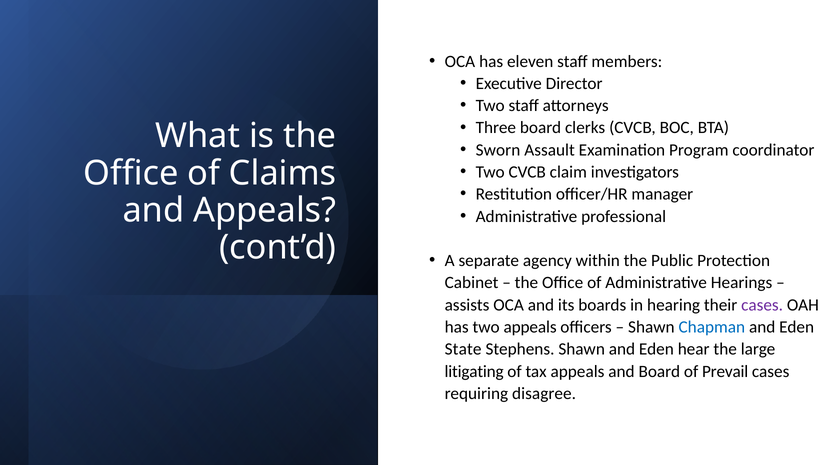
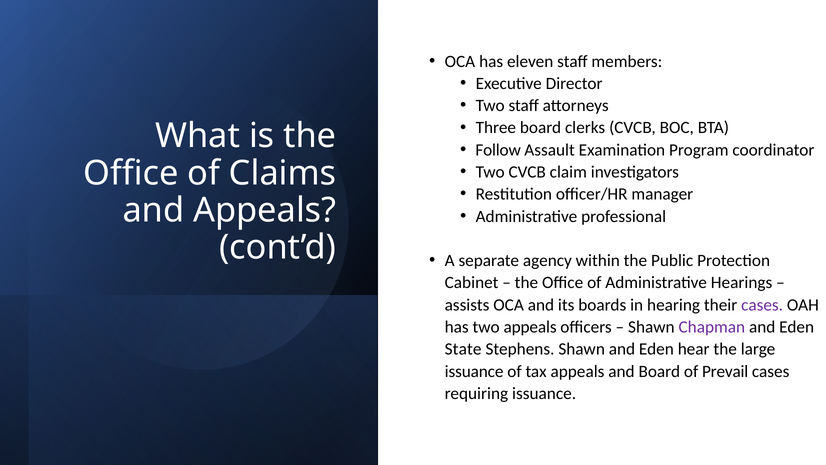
Sworn: Sworn -> Follow
Chapman colour: blue -> purple
litigating at (474, 371): litigating -> issuance
requiring disagree: disagree -> issuance
